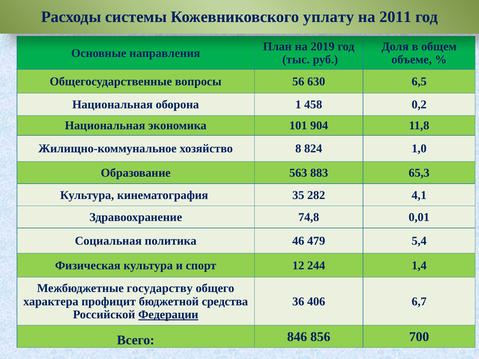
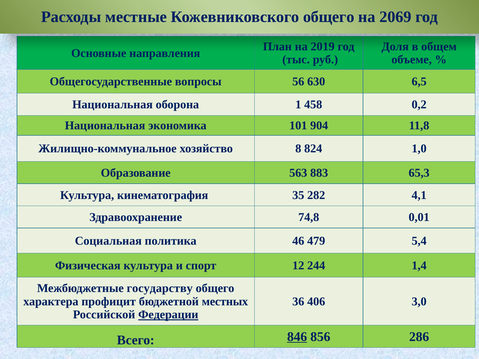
системы: системы -> местные
Кожевниковского уплату: уплату -> общего
2011: 2011 -> 2069
средства: средства -> местных
6,7: 6,7 -> 3,0
846 underline: none -> present
700: 700 -> 286
